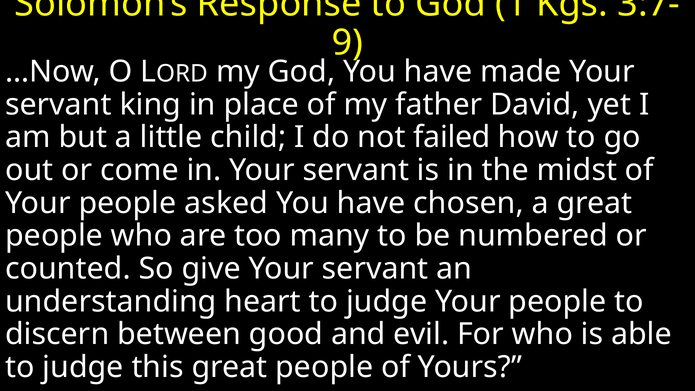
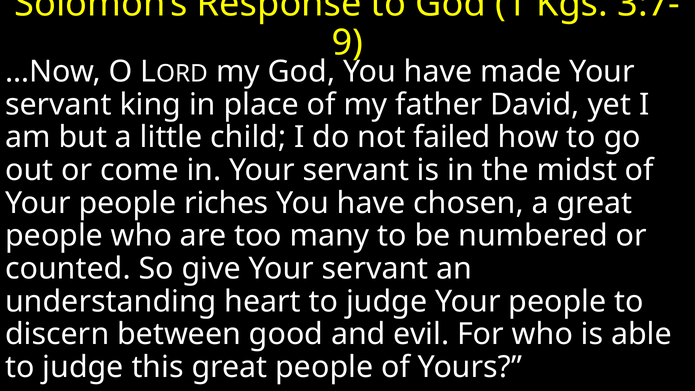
asked: asked -> riches
